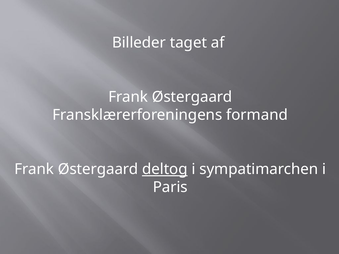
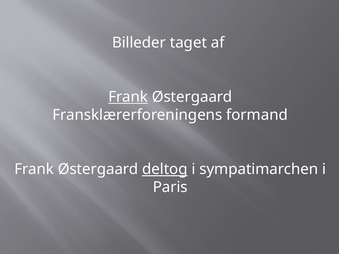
Frank at (128, 97) underline: none -> present
